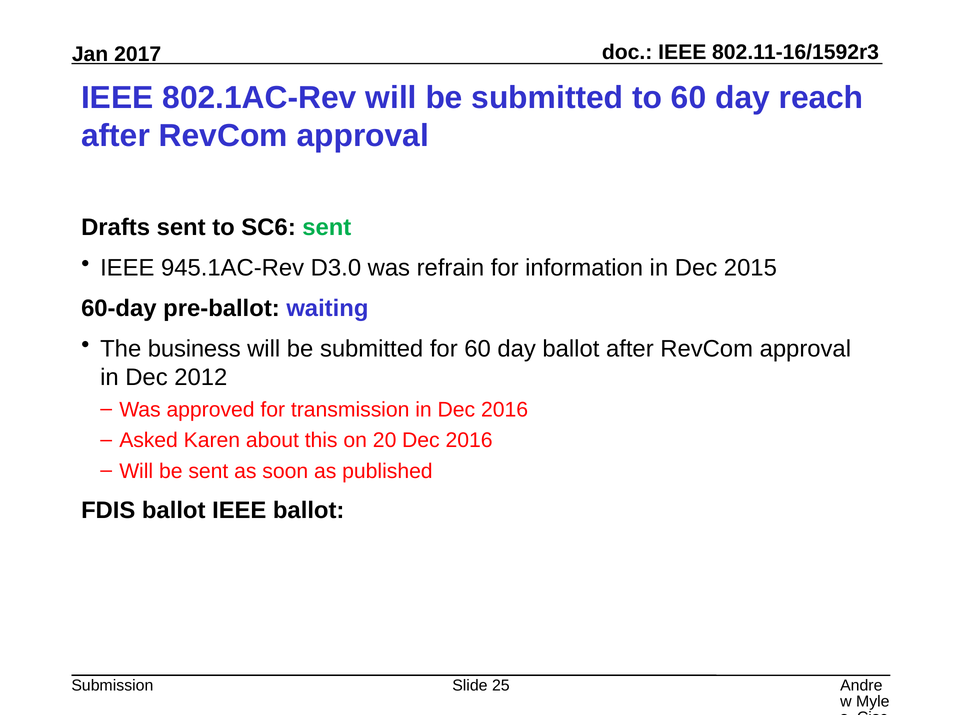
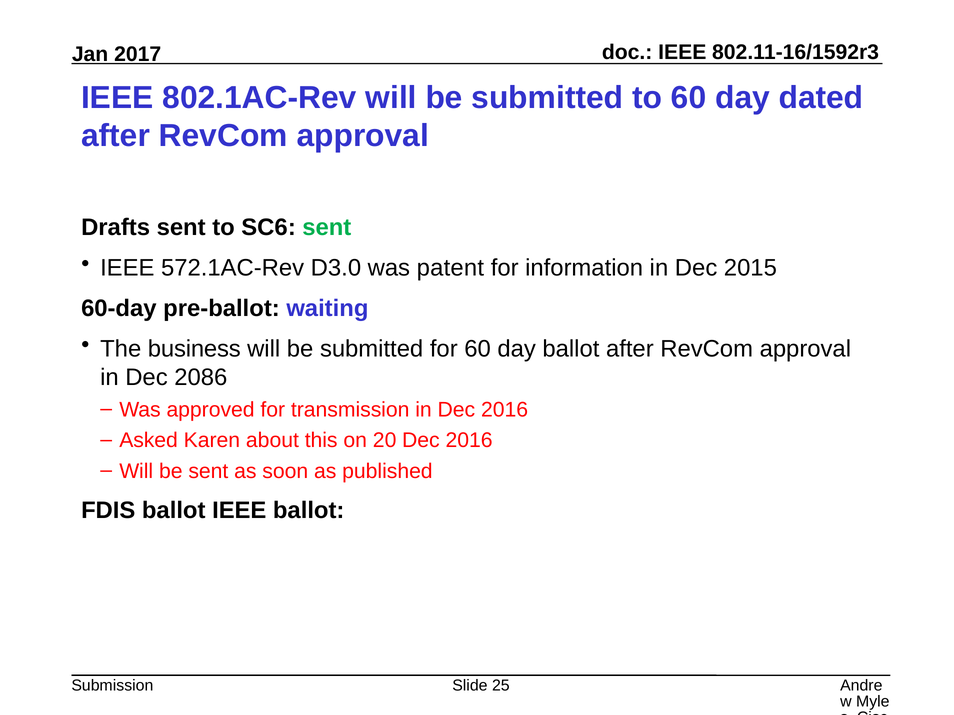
reach: reach -> dated
945.1AC-Rev: 945.1AC-Rev -> 572.1AC-Rev
refrain: refrain -> patent
2012: 2012 -> 2086
